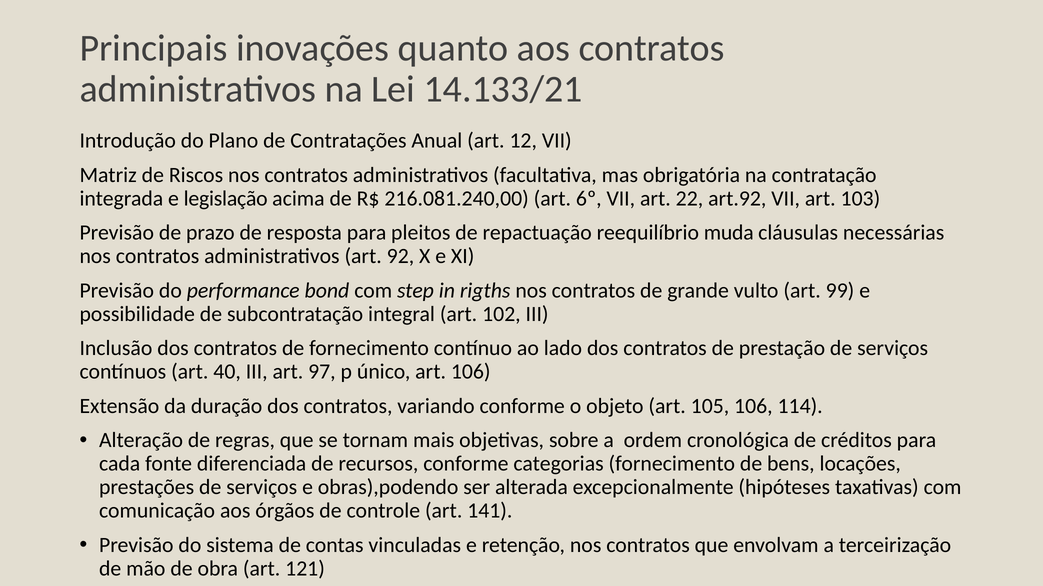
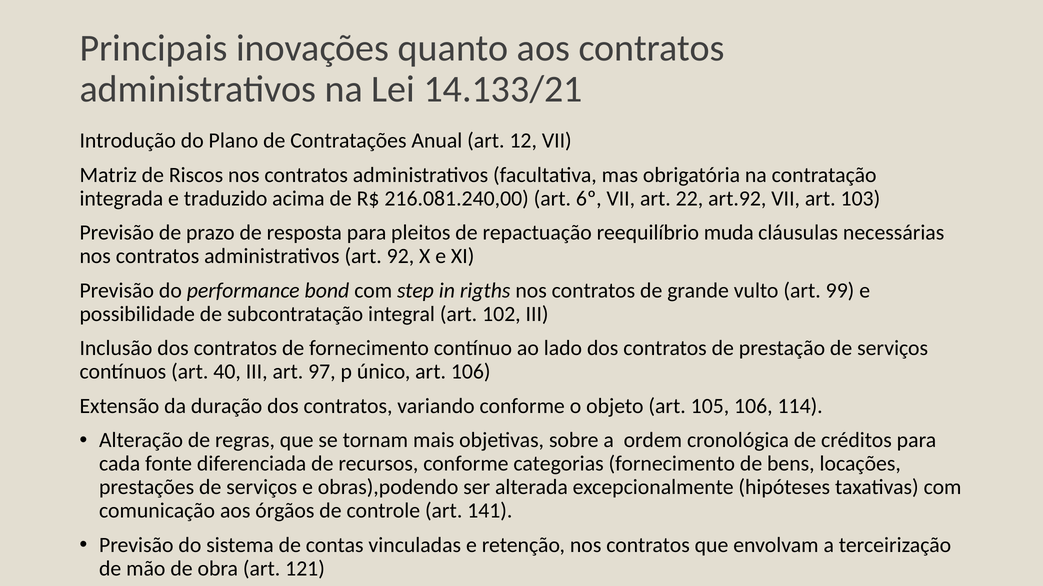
legislação: legislação -> traduzido
